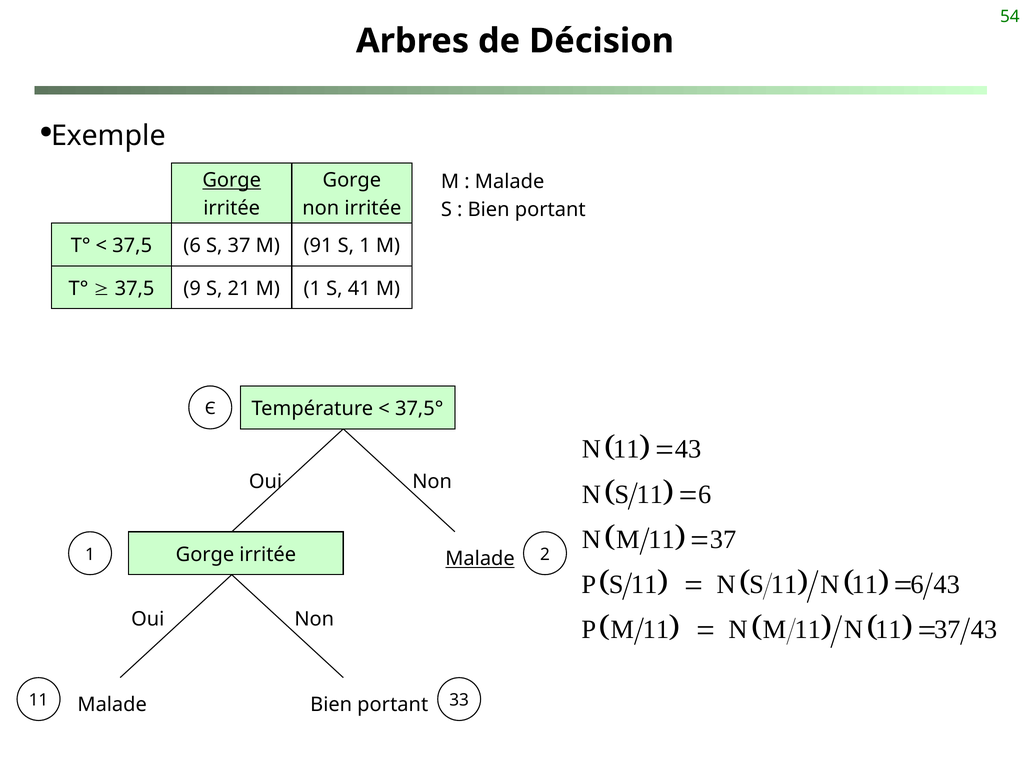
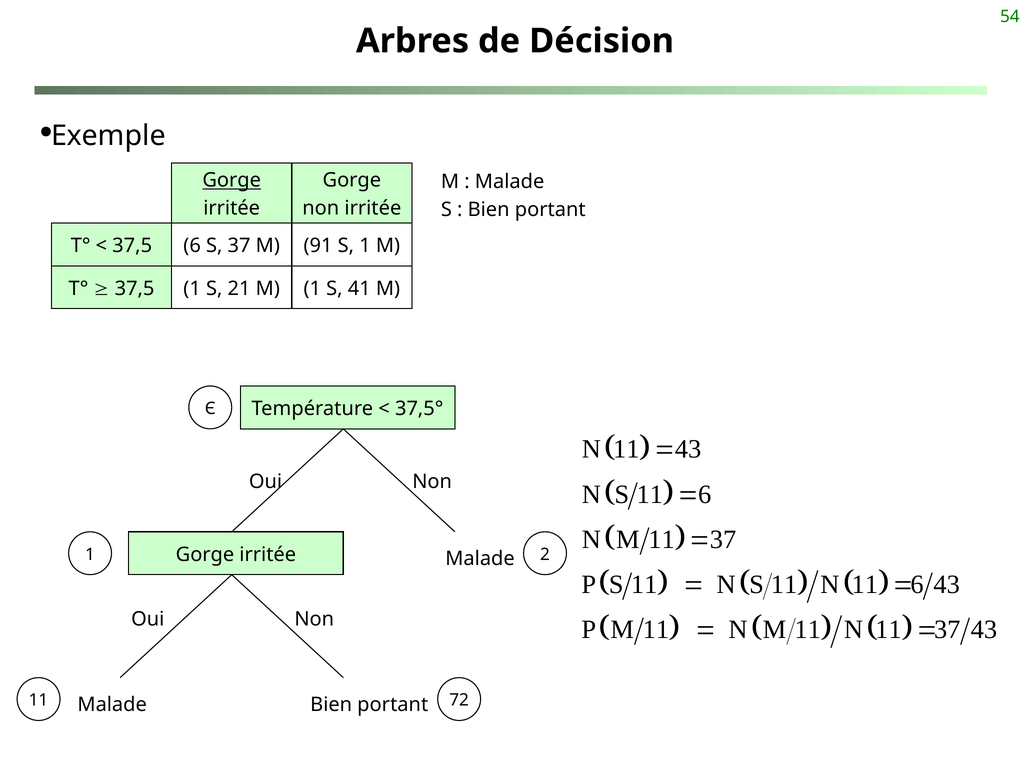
37,5 9: 9 -> 1
Malade at (480, 559) underline: present -> none
33: 33 -> 72
